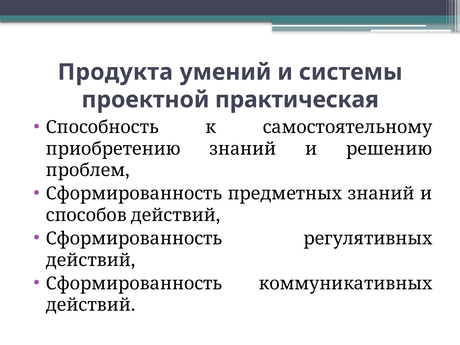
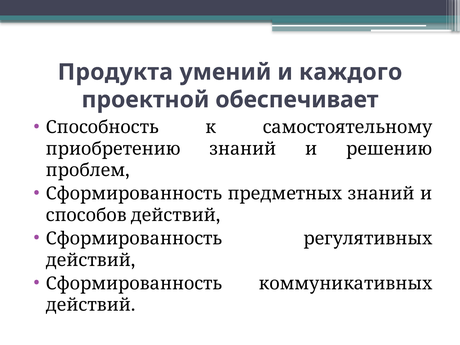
системы: системы -> каждого
практическая: практическая -> обеспечивает
